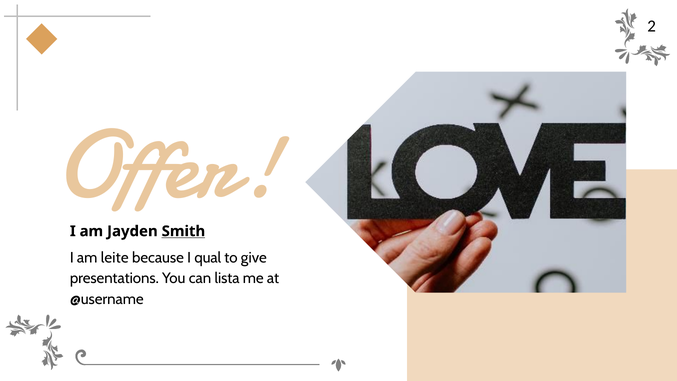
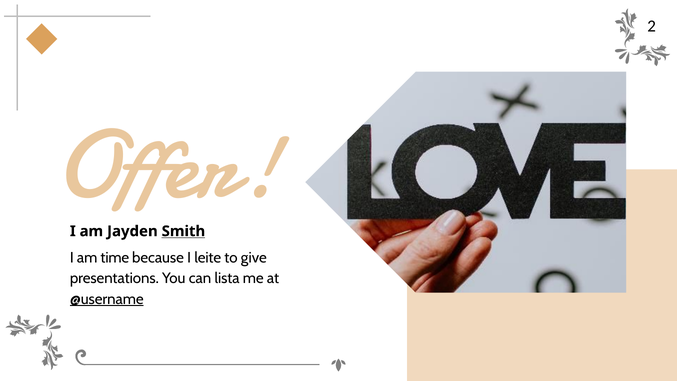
leite: leite -> time
qual: qual -> leite
@username underline: none -> present
